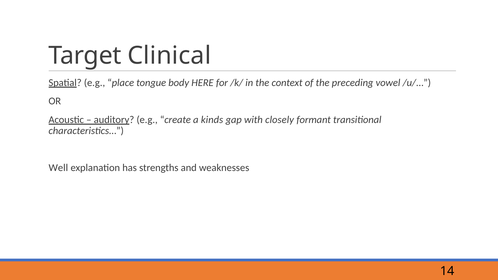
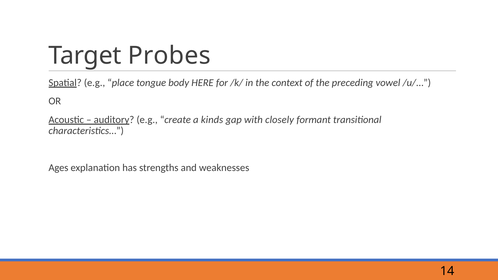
Clinical: Clinical -> Probes
Well: Well -> Ages
